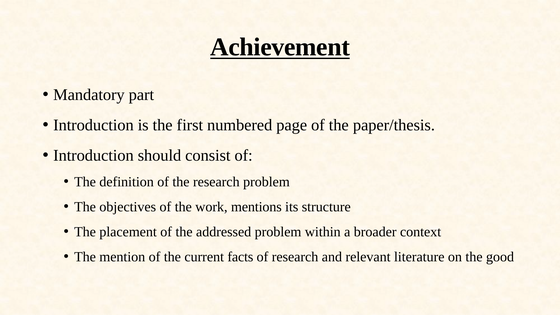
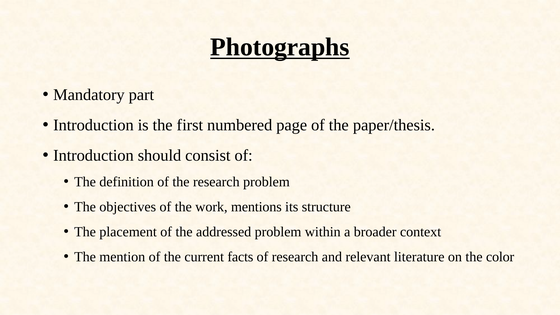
Achievement: Achievement -> Photographs
good: good -> color
